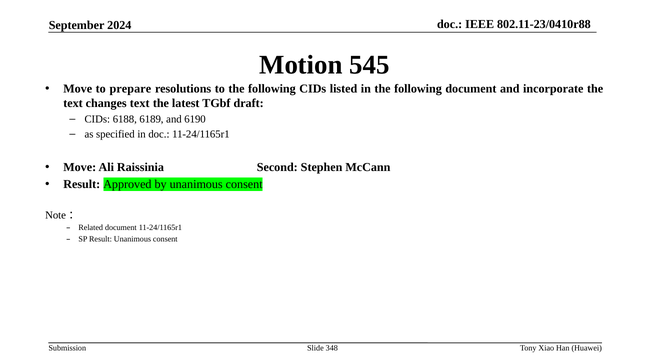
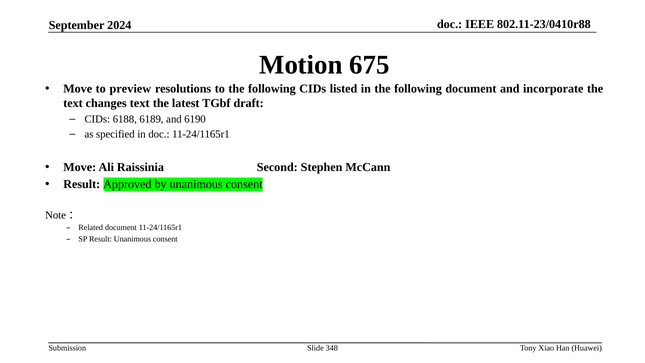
545: 545 -> 675
prepare: prepare -> preview
